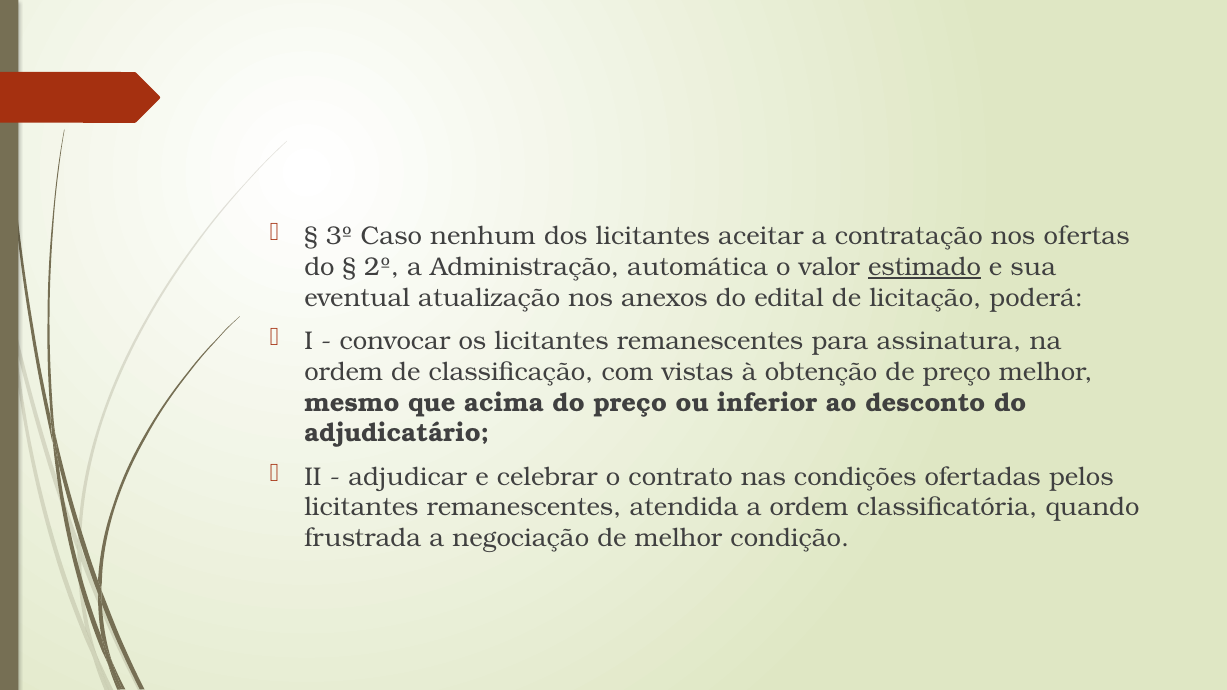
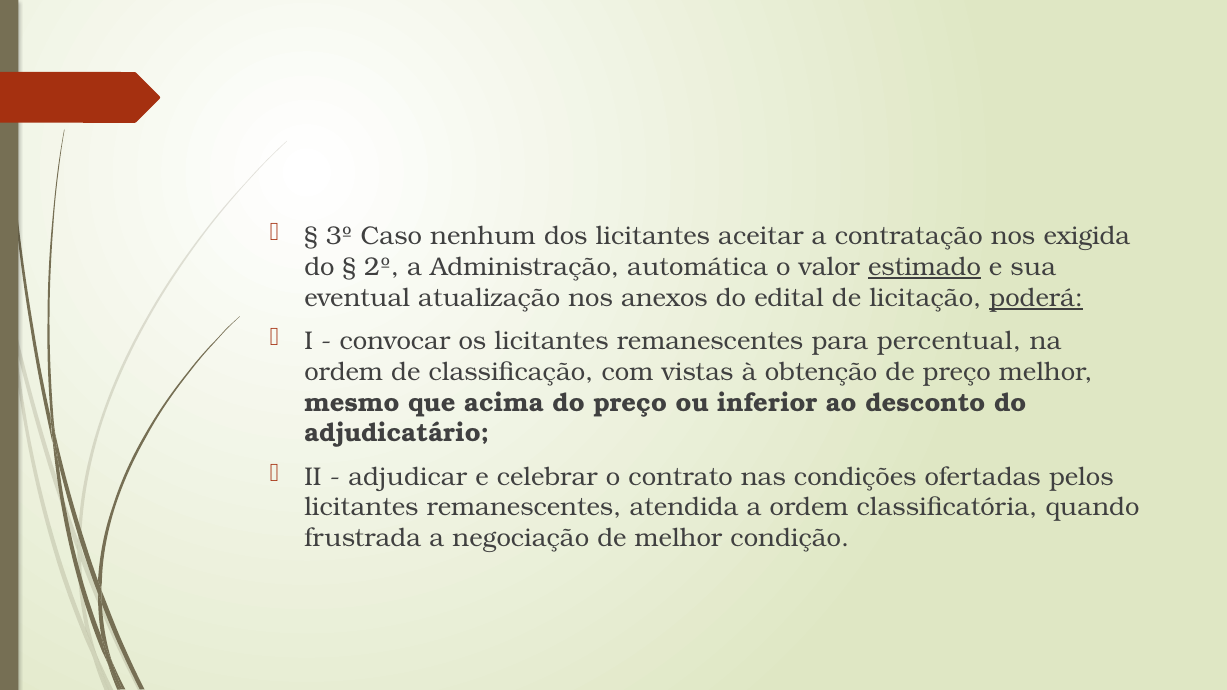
ofertas: ofertas -> exigida
poderá underline: none -> present
assinatura: assinatura -> percentual
